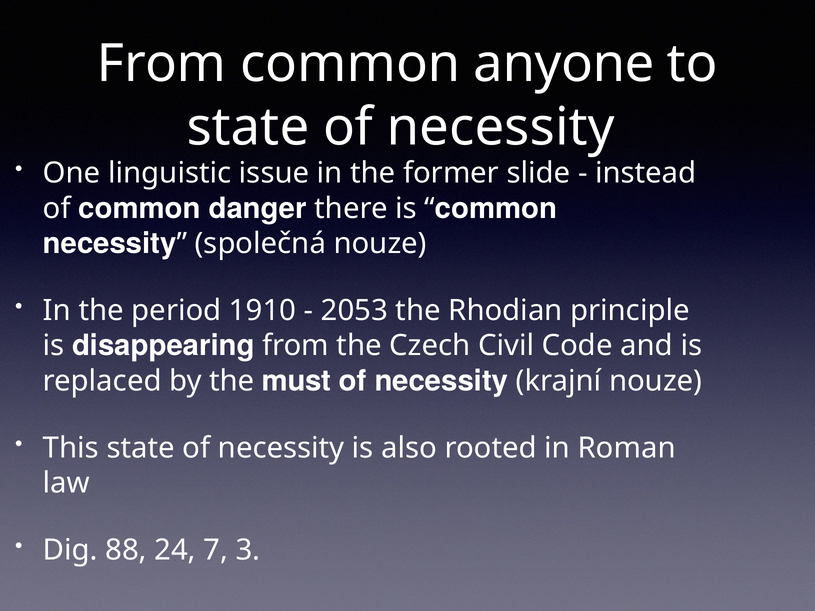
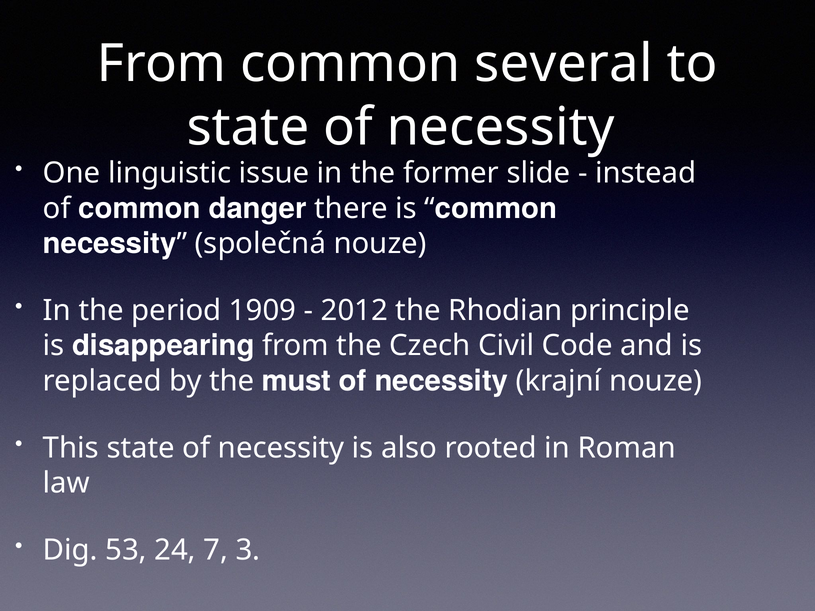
anyone: anyone -> several
1910: 1910 -> 1909
2053: 2053 -> 2012
88: 88 -> 53
